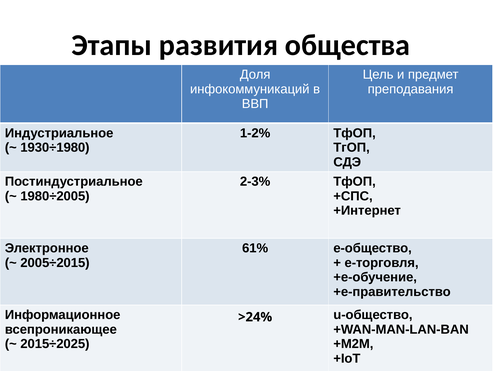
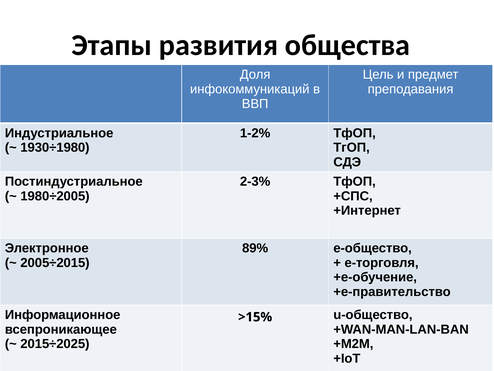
61%: 61% -> 89%
>24%: >24% -> >15%
